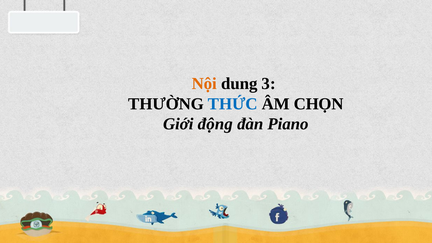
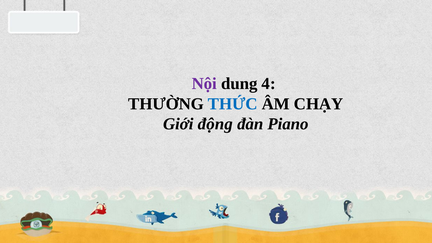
Nội colour: orange -> purple
3: 3 -> 4
CHỌN: CHỌN -> CHẠY
